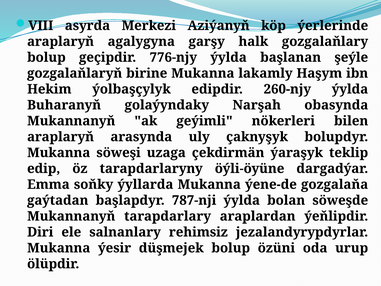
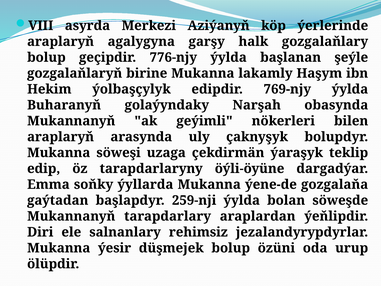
260-njy: 260-njy -> 769-njy
787-nji: 787-nji -> 259-nji
